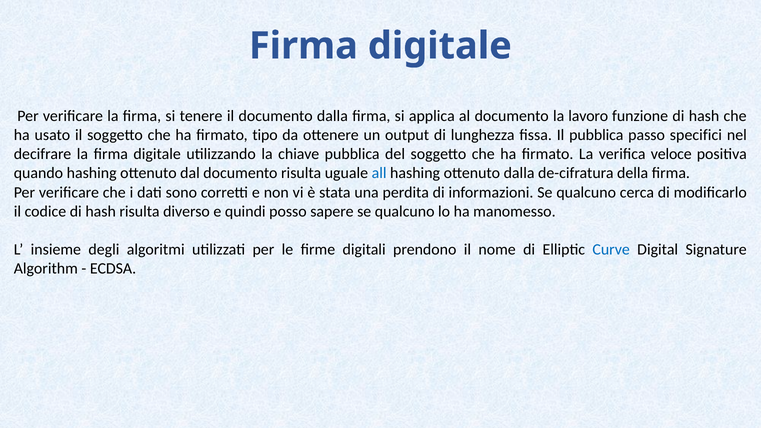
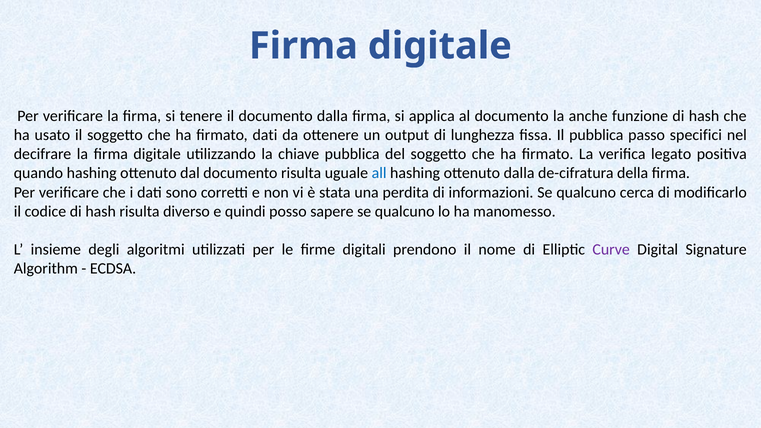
lavoro: lavoro -> anche
firmato tipo: tipo -> dati
veloce: veloce -> legato
Curve colour: blue -> purple
